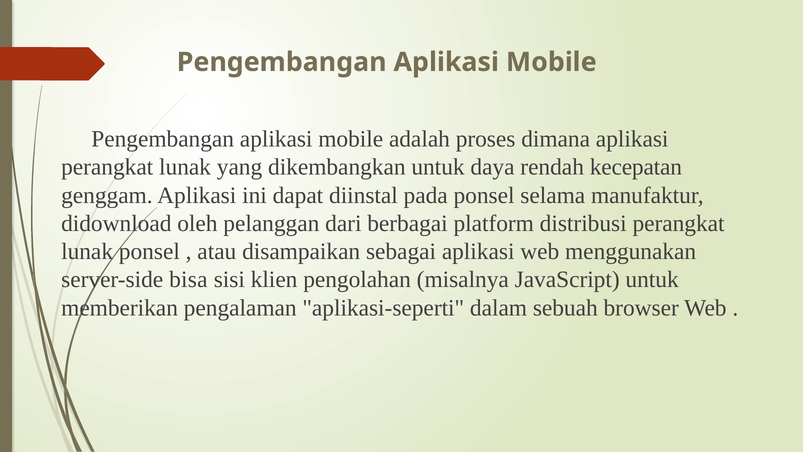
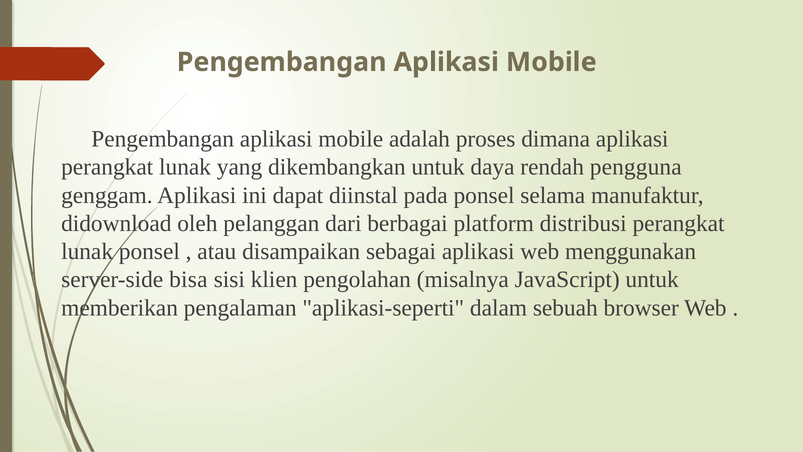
kecepatan: kecepatan -> pengguna
